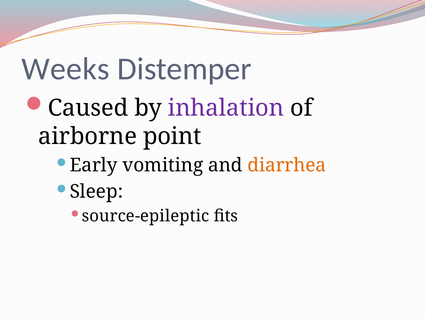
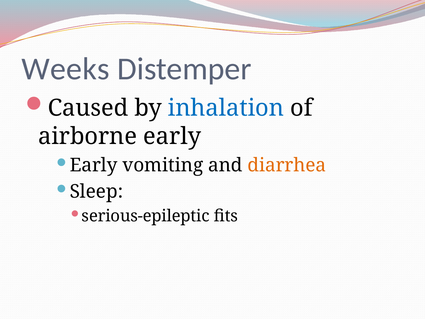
inhalation colour: purple -> blue
airborne point: point -> early
source-epileptic: source-epileptic -> serious-epileptic
